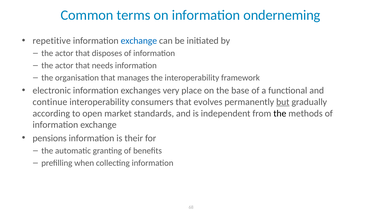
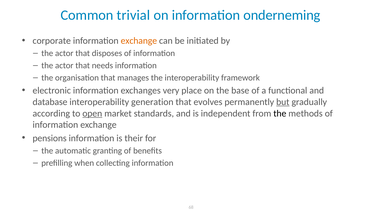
terms: terms -> trivial
repetitive: repetitive -> corporate
exchange at (139, 41) colour: blue -> orange
continue: continue -> database
consumers: consumers -> generation
open underline: none -> present
